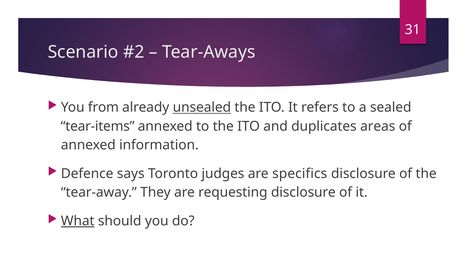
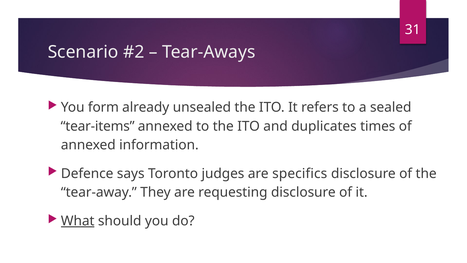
from: from -> form
unsealed underline: present -> none
areas: areas -> times
